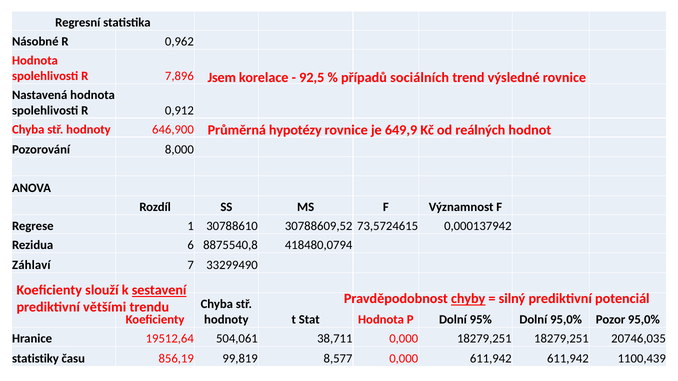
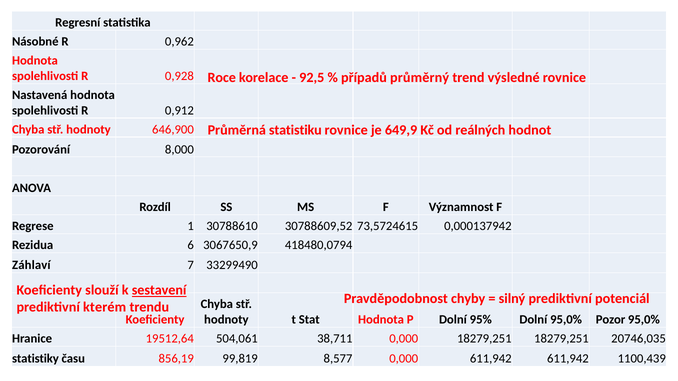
7,896: 7,896 -> 0,928
Jsem: Jsem -> Roce
sociálních: sociálních -> průměrný
hypotézy: hypotézy -> statistiku
8875540,8: 8875540,8 -> 3067650,9
chyby underline: present -> none
většími: většími -> kterém
